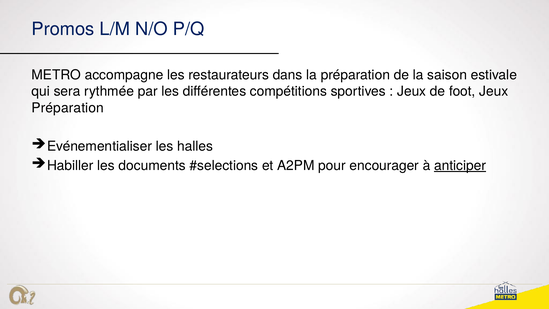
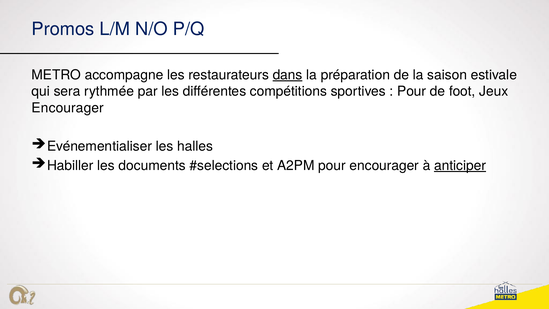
dans underline: none -> present
Jeux at (412, 91): Jeux -> Pour
Préparation at (68, 108): Préparation -> Encourager
